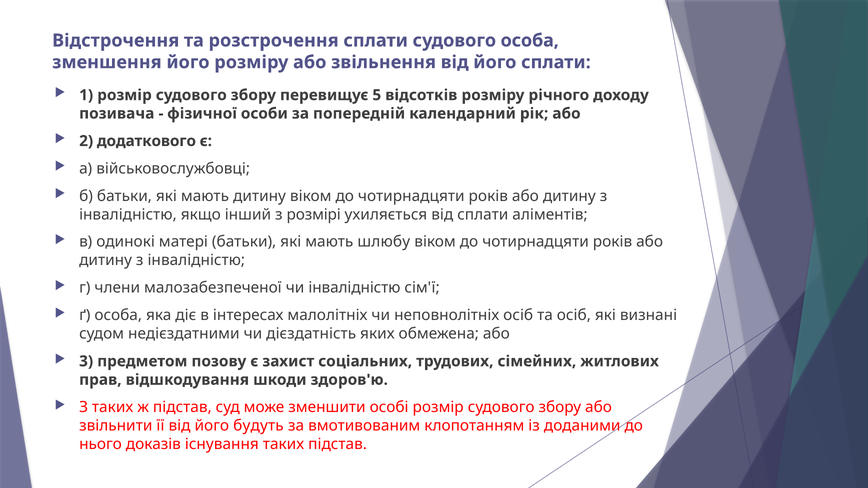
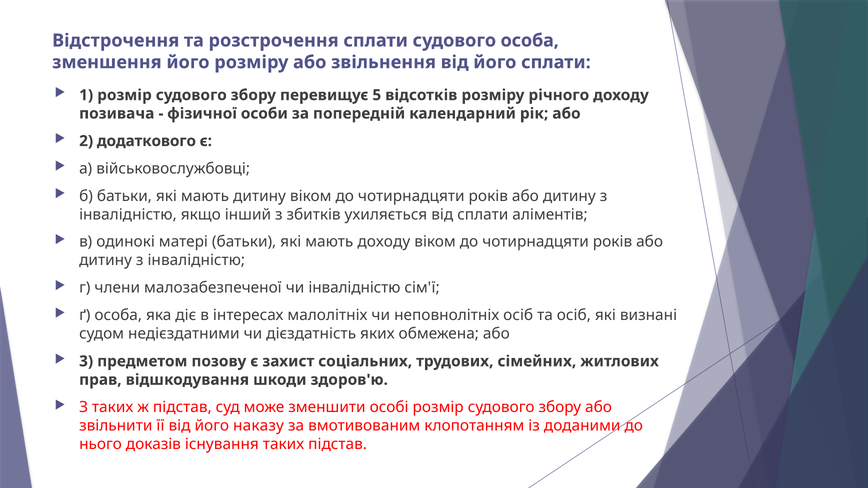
розмірі: розмірі -> збитків
мають шлюбу: шлюбу -> доходу
будуть: будуть -> наказу
